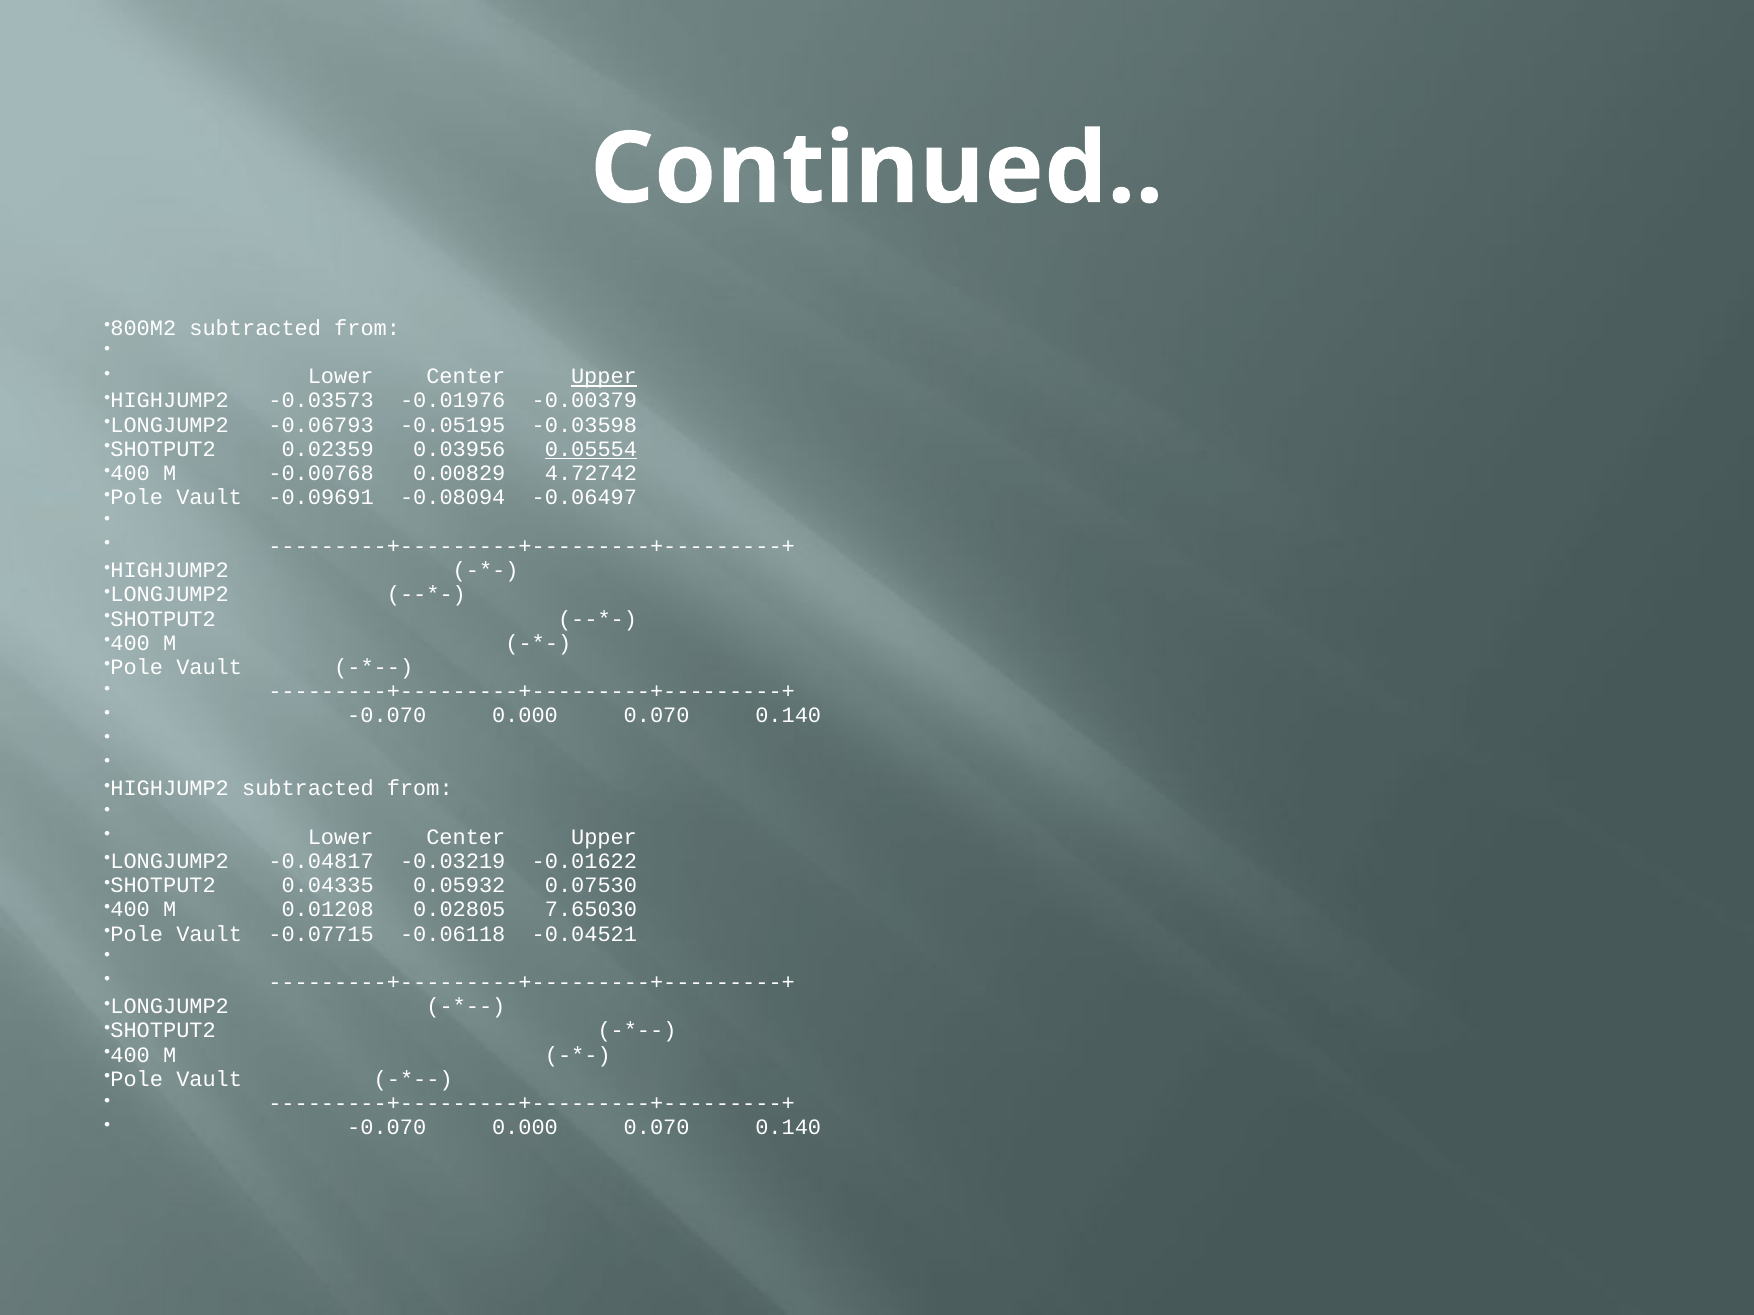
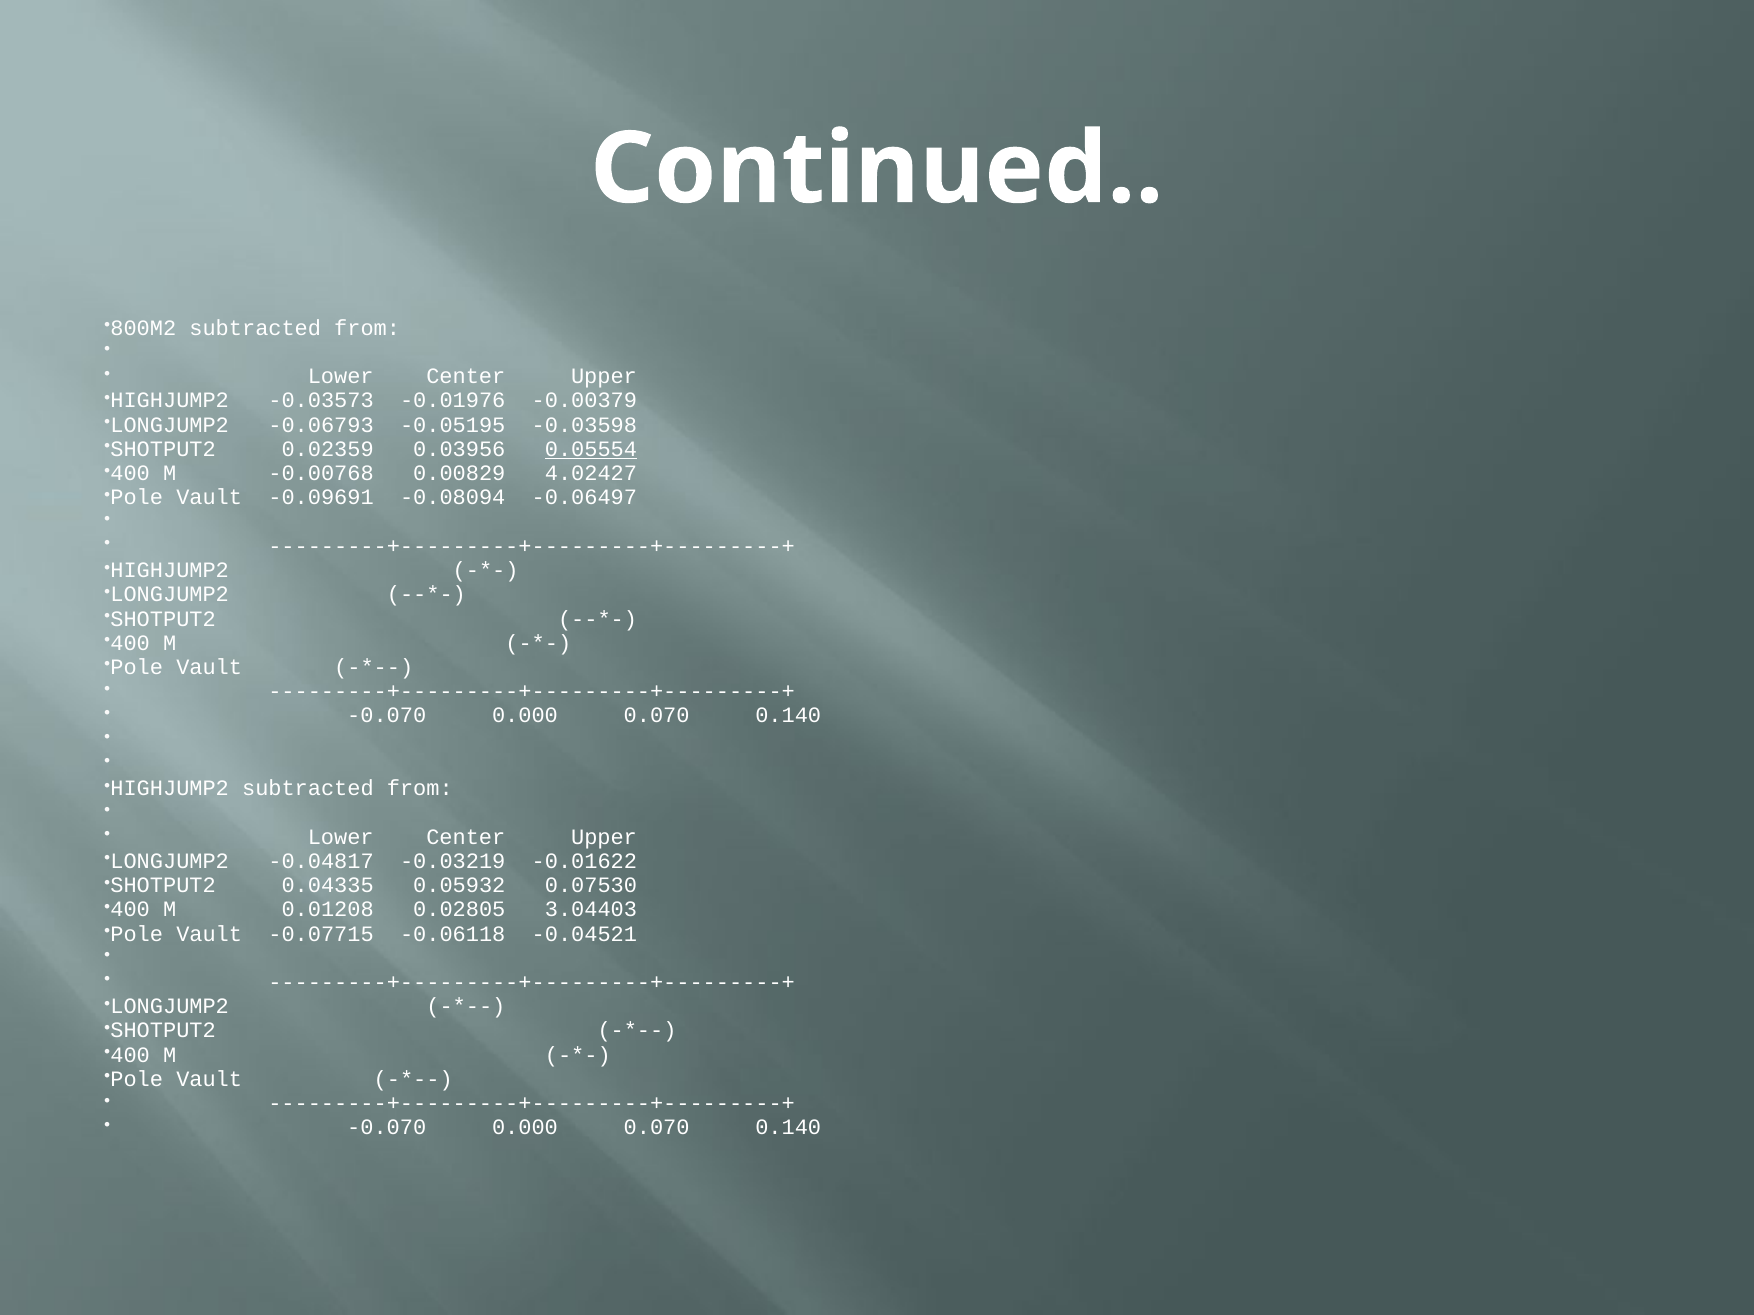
Upper at (604, 377) underline: present -> none
4.72742: 4.72742 -> 4.02427
7.65030: 7.65030 -> 3.04403
